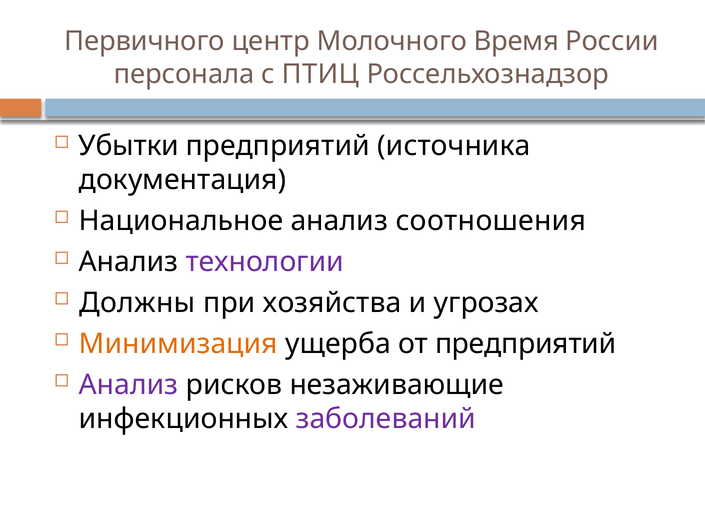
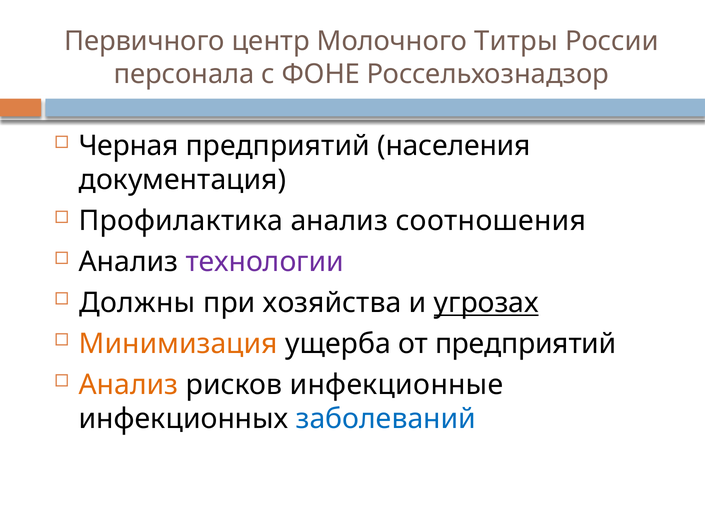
Время: Время -> Титры
ПТИЦ: ПТИЦ -> ФОНЕ
Убытки: Убытки -> Черная
источника: источника -> населения
Национальное: Национальное -> Профилактика
угрозах underline: none -> present
Анализ at (129, 385) colour: purple -> orange
незаживающие: незаживающие -> инфекционные
заболеваний colour: purple -> blue
